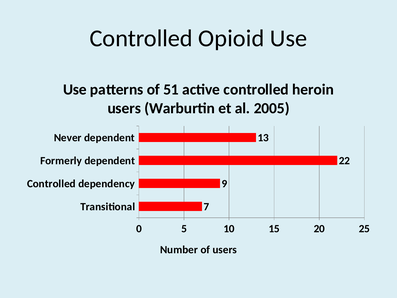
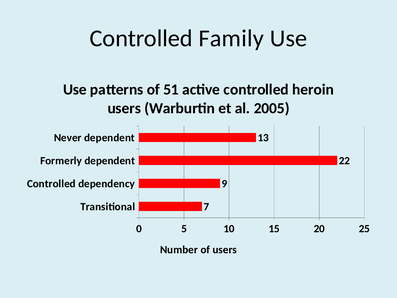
Opioid: Opioid -> Family
